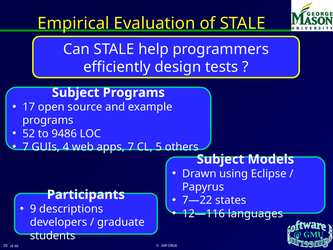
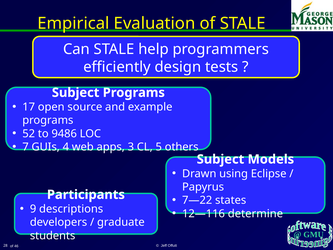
apps 7: 7 -> 3
languages: languages -> determine
